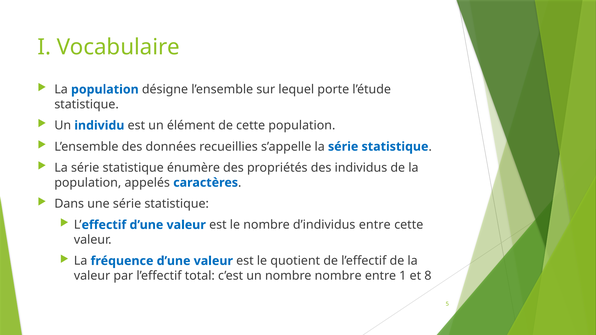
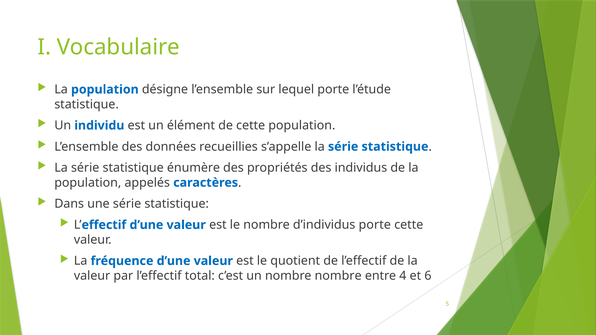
d’individus entre: entre -> porte
1: 1 -> 4
8: 8 -> 6
